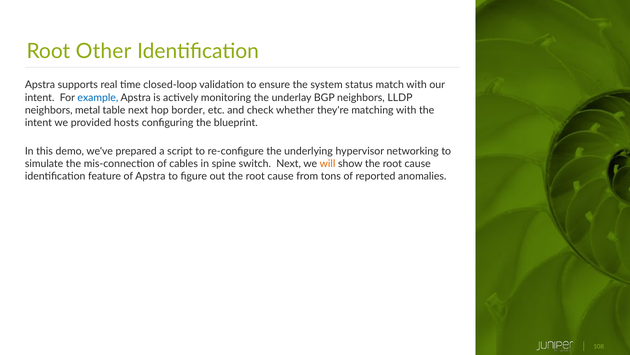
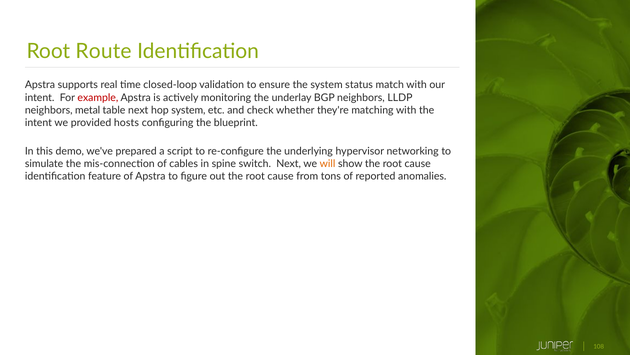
Other: Other -> Route
example colour: blue -> red
hop border: border -> system
